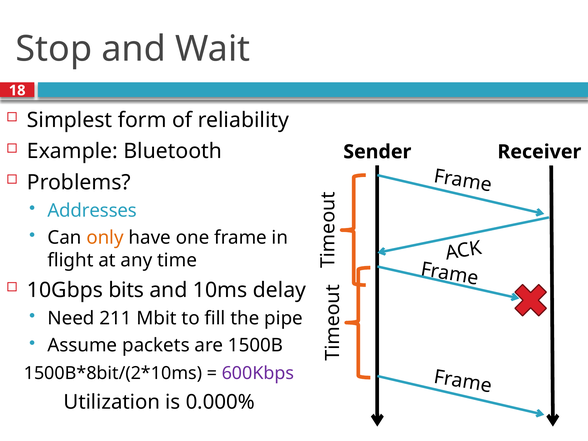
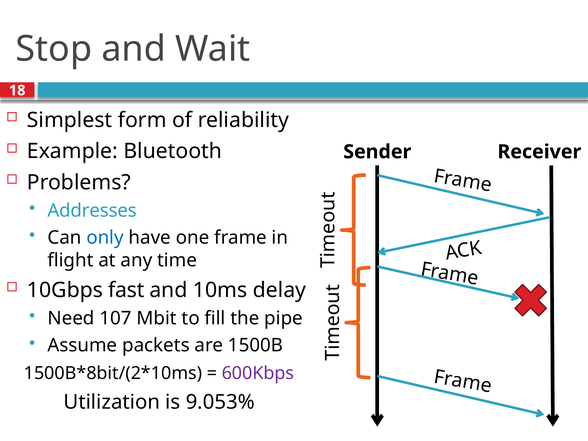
only colour: orange -> blue
bits: bits -> fast
211: 211 -> 107
0.000%: 0.000% -> 9.053%
